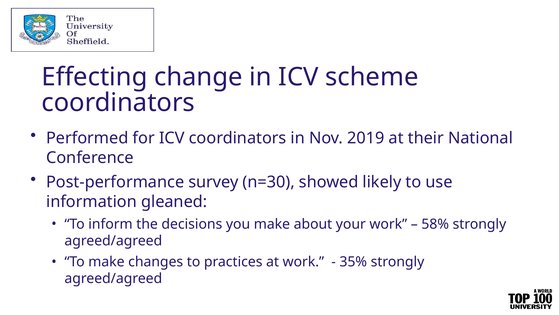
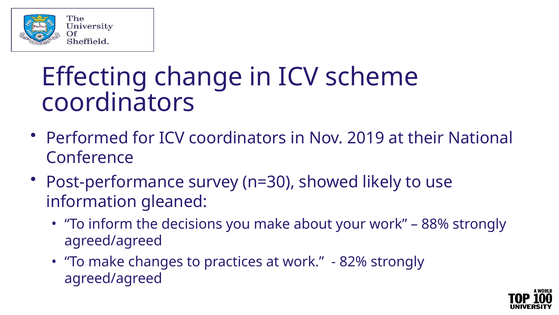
58%: 58% -> 88%
35%: 35% -> 82%
